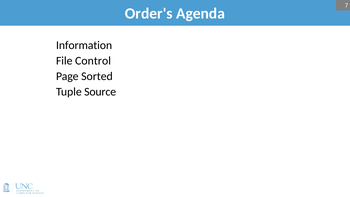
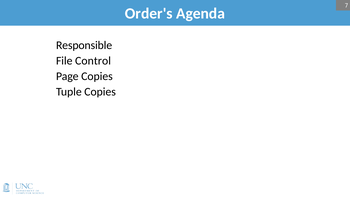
Information: Information -> Responsible
Page Sorted: Sorted -> Copies
Tuple Source: Source -> Copies
